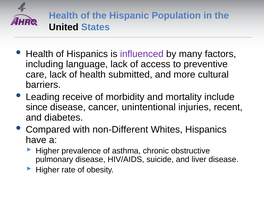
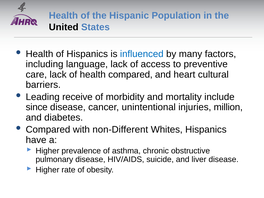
influenced colour: purple -> blue
health submitted: submitted -> compared
more: more -> heart
recent: recent -> million
